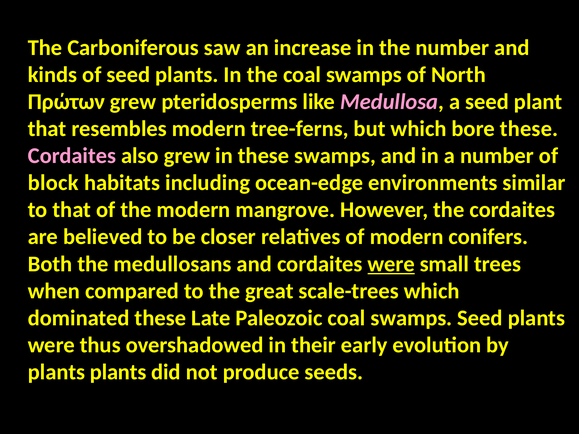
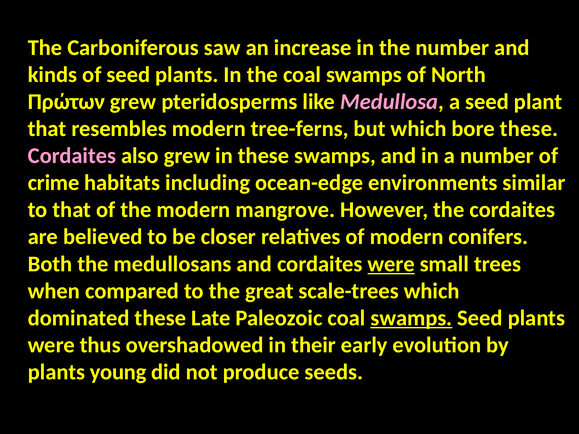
block: block -> crime
swamps at (411, 318) underline: none -> present
plants plants: plants -> young
